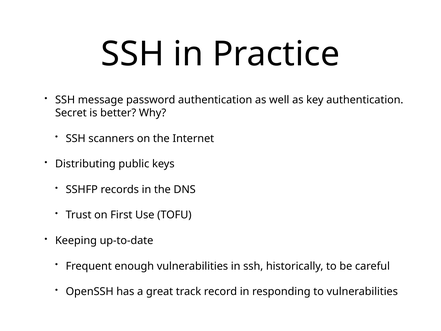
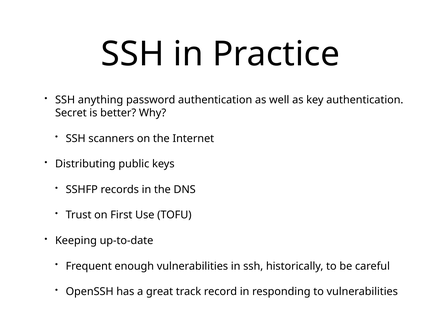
message: message -> anything
